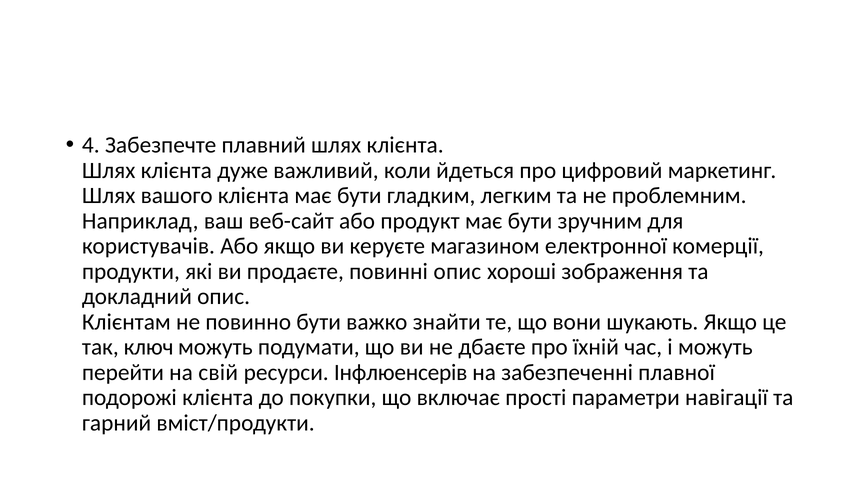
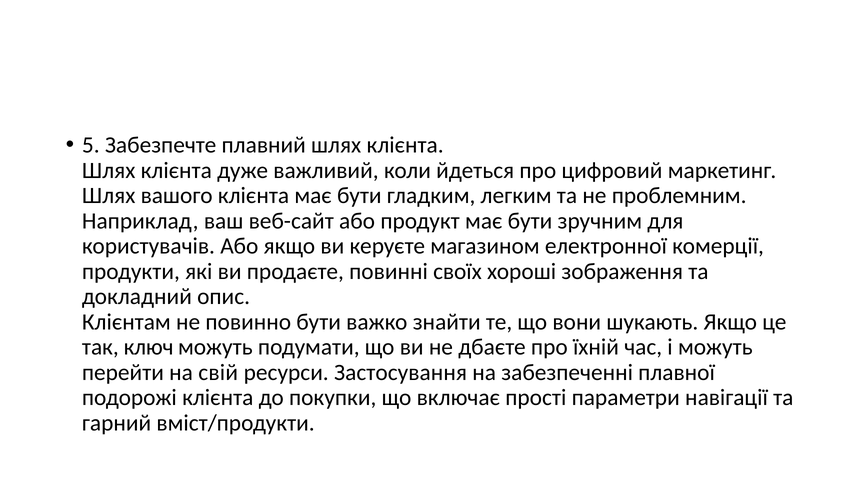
4: 4 -> 5
повинні опис: опис -> своїх
Інфлюенсерів: Інфлюенсерів -> Застосування
